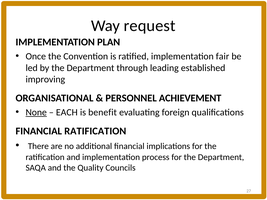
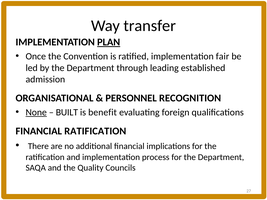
request: request -> transfer
PLAN underline: none -> present
improving: improving -> admission
ACHIEVEMENT: ACHIEVEMENT -> RECOGNITION
EACH: EACH -> BUILT
